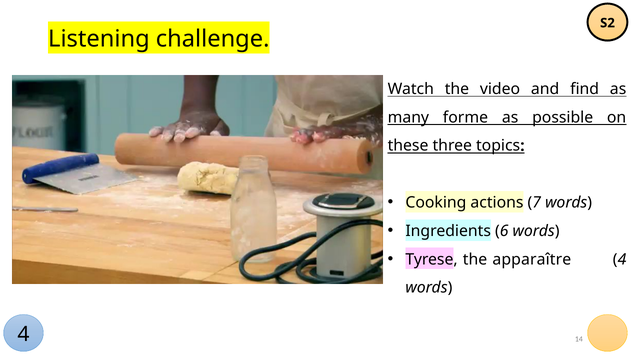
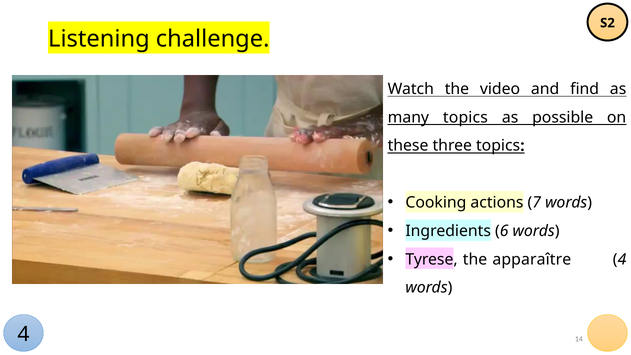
many forme: forme -> topics
